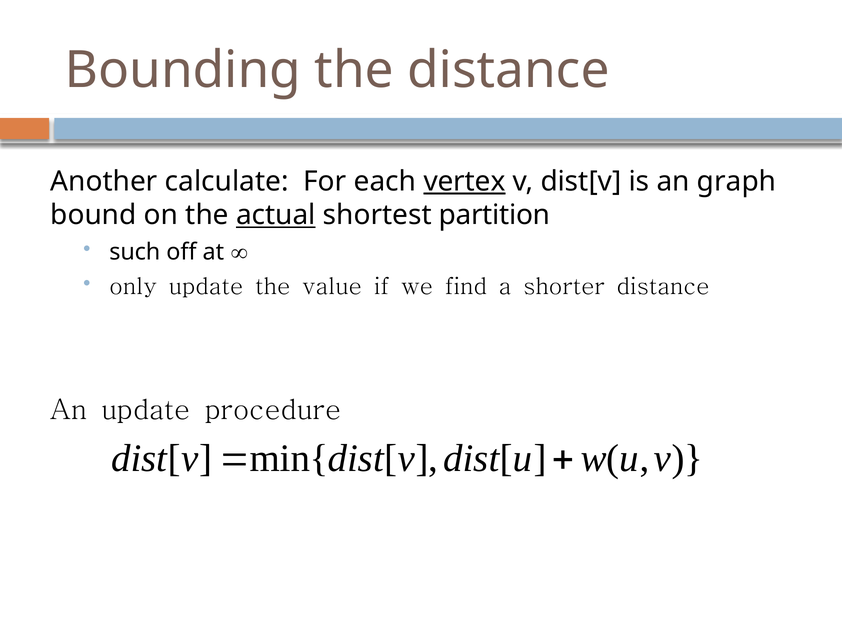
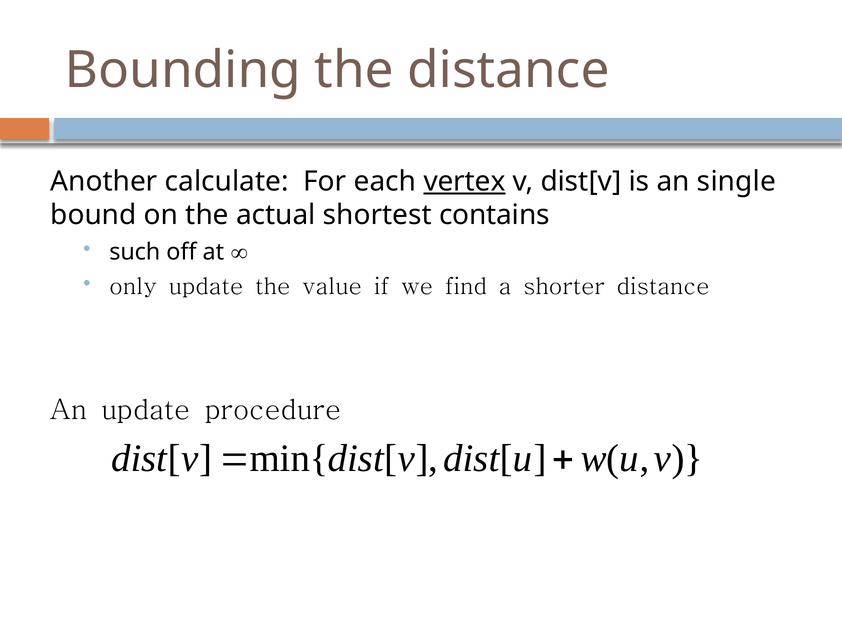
graph: graph -> single
actual underline: present -> none
partition: partition -> contains
